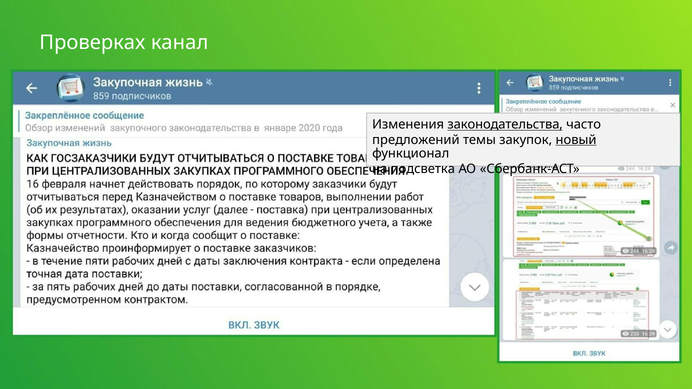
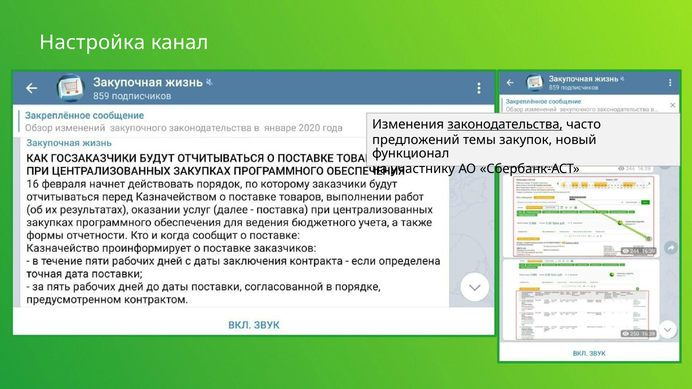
Проверках: Проверках -> Настройка
новый underline: present -> none
подсветка: подсветка -> участнику
